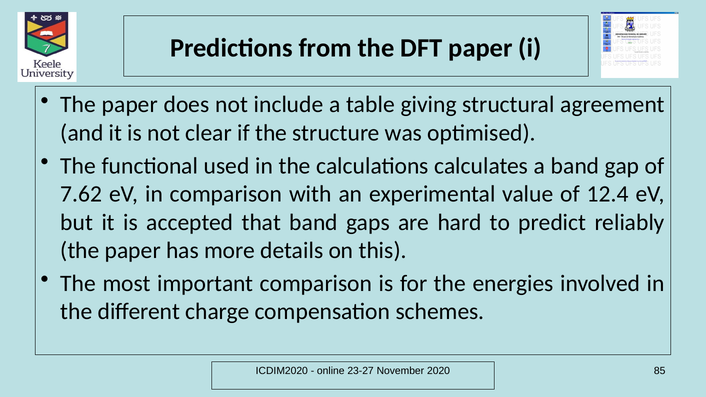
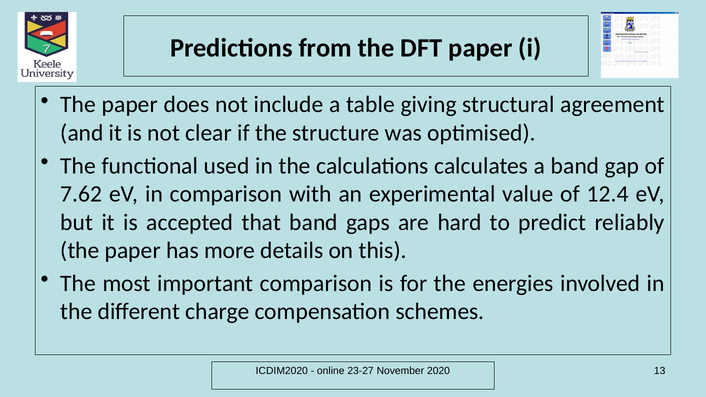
85: 85 -> 13
